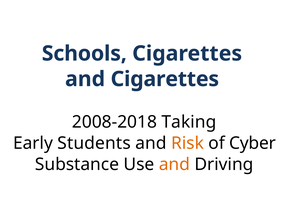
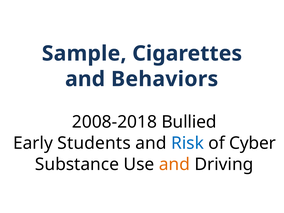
Schools: Schools -> Sample
and Cigarettes: Cigarettes -> Behaviors
Taking: Taking -> Bullied
Risk colour: orange -> blue
